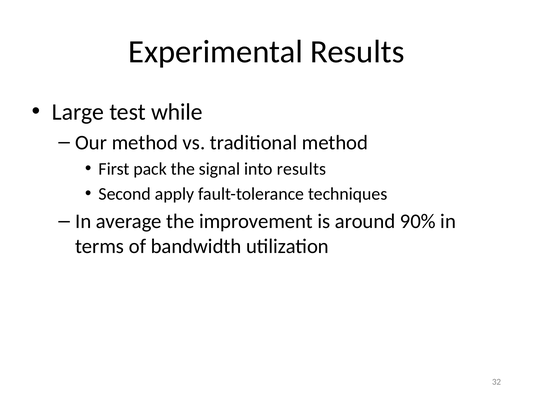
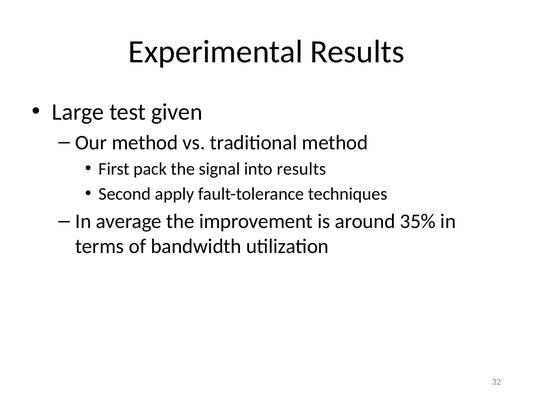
while: while -> given
90%: 90% -> 35%
